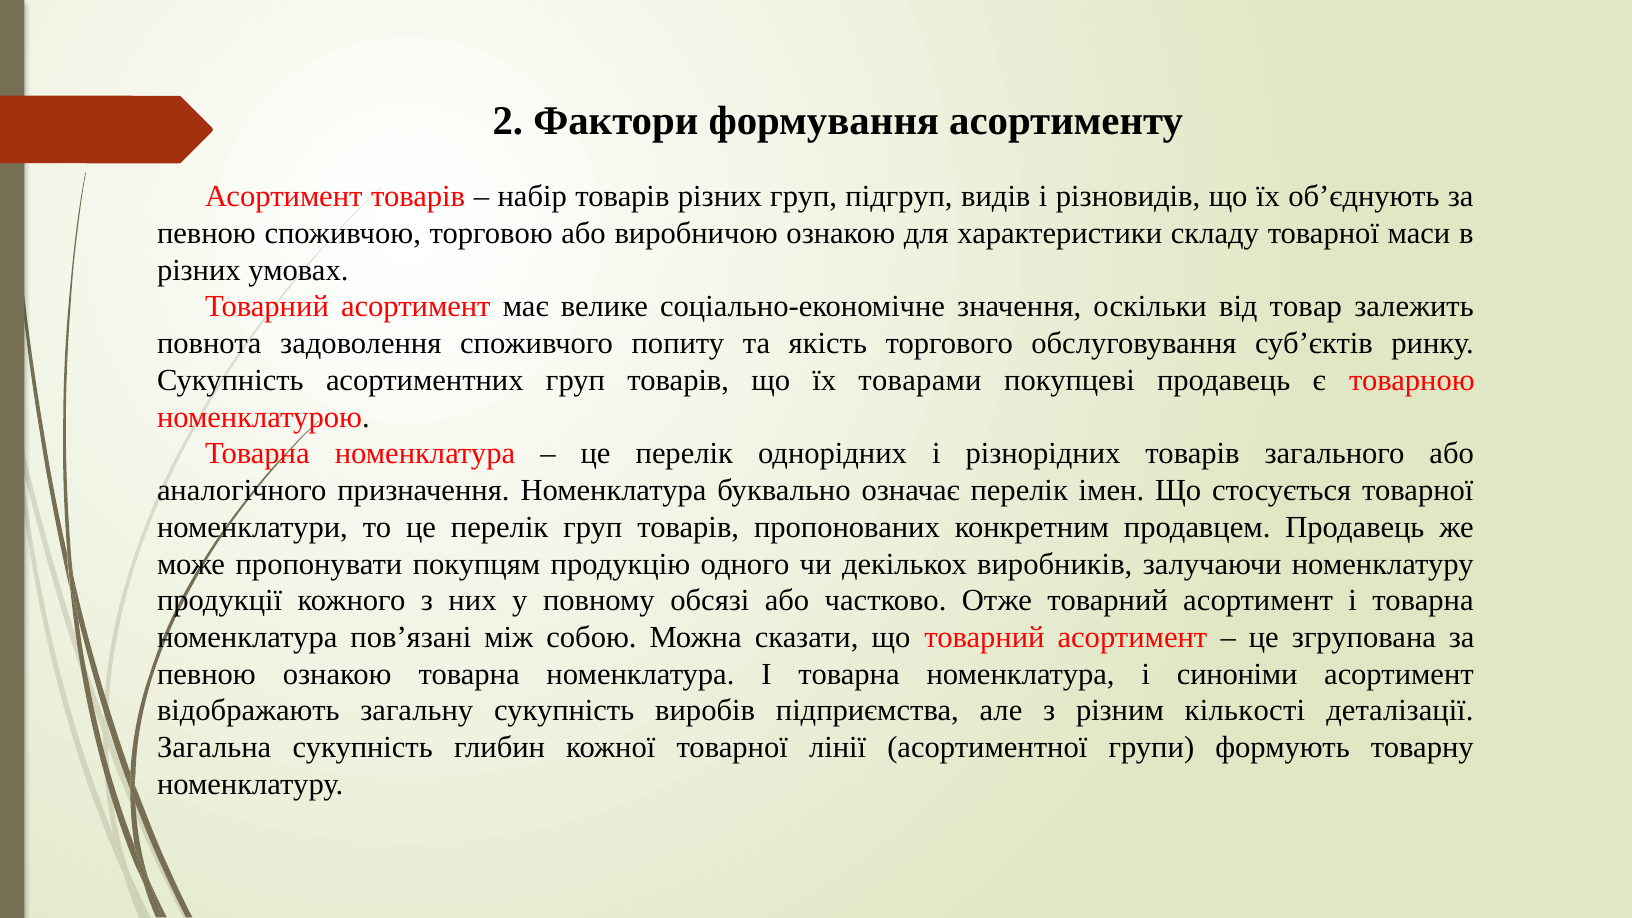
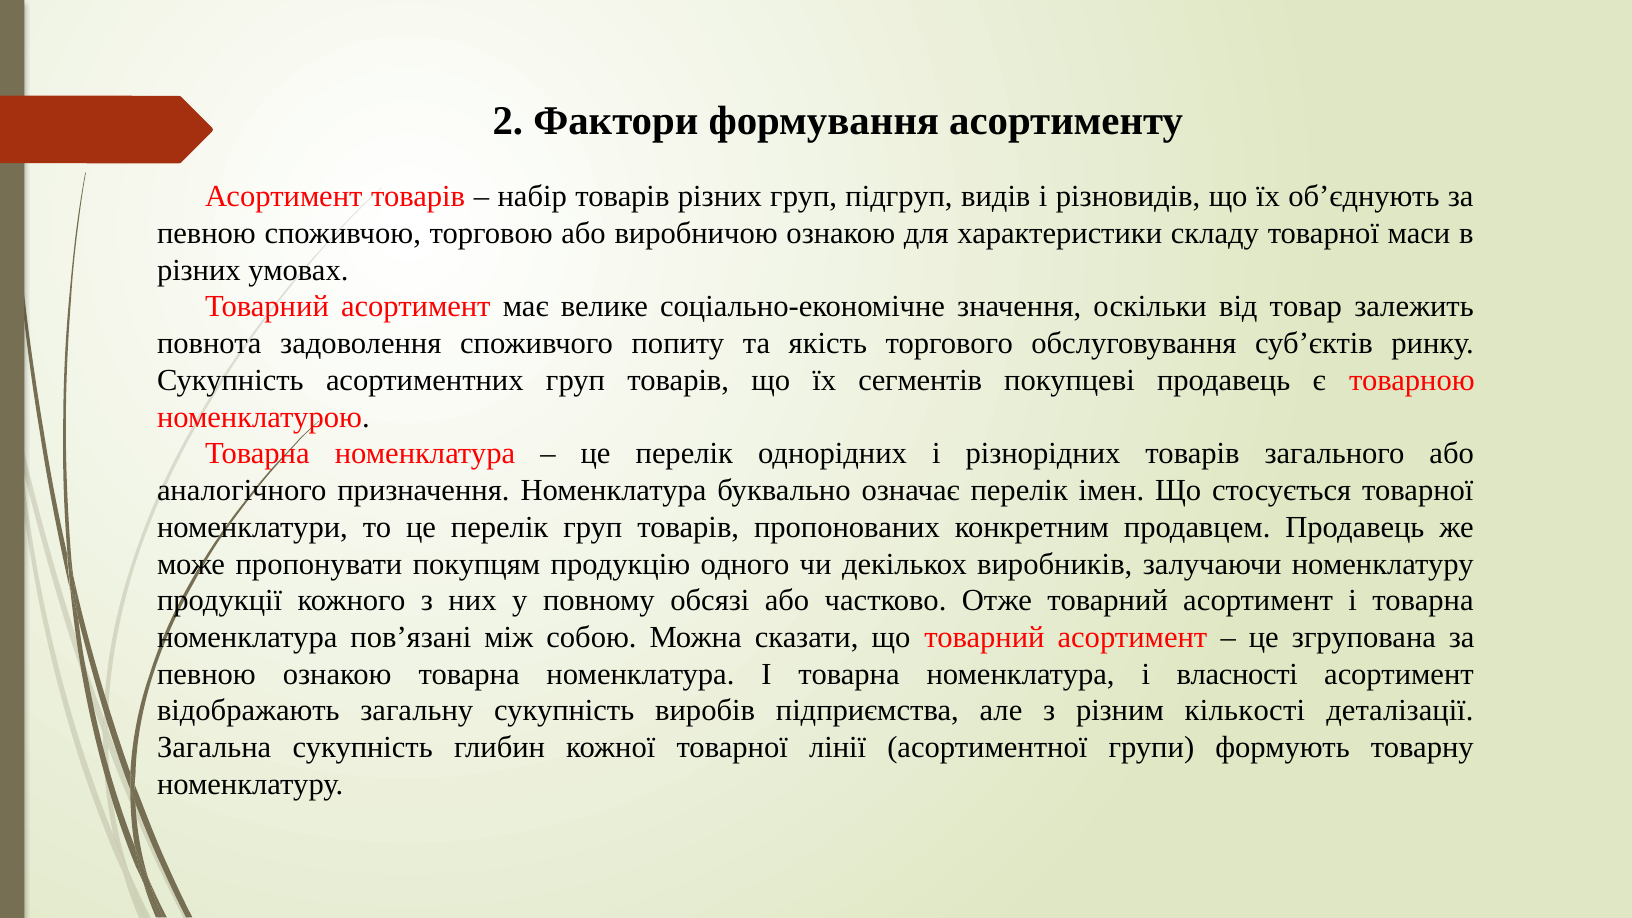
товарами: товарами -> сегментів
синоніми: синоніми -> власності
